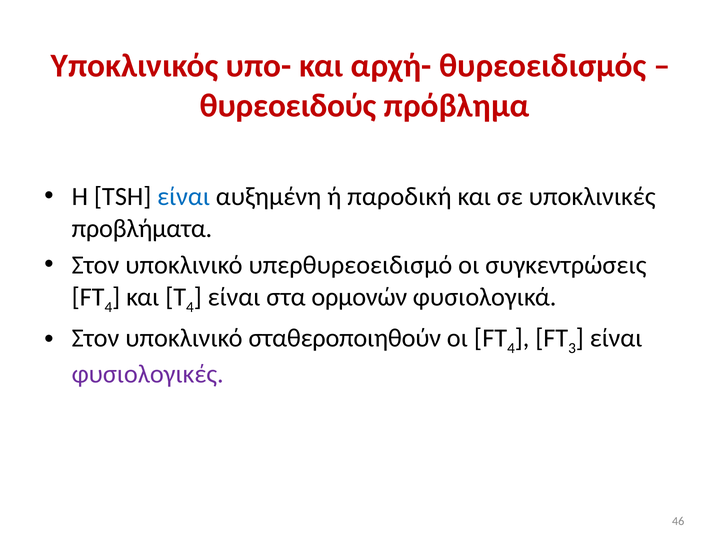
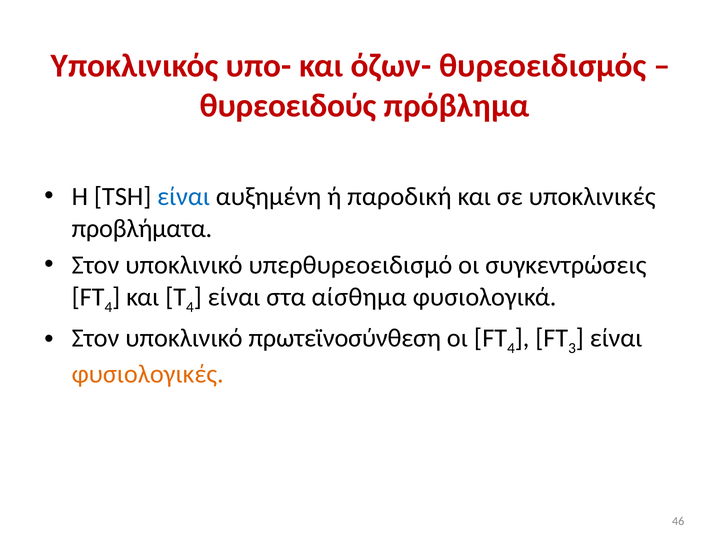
αρχή-: αρχή- -> όζων-
ορμονών: ορμονών -> αίσθημα
σταθεροποιηθούν: σταθεροποιηθούν -> πρωτεϊνοσύνθεση
φυσιολογικές colour: purple -> orange
